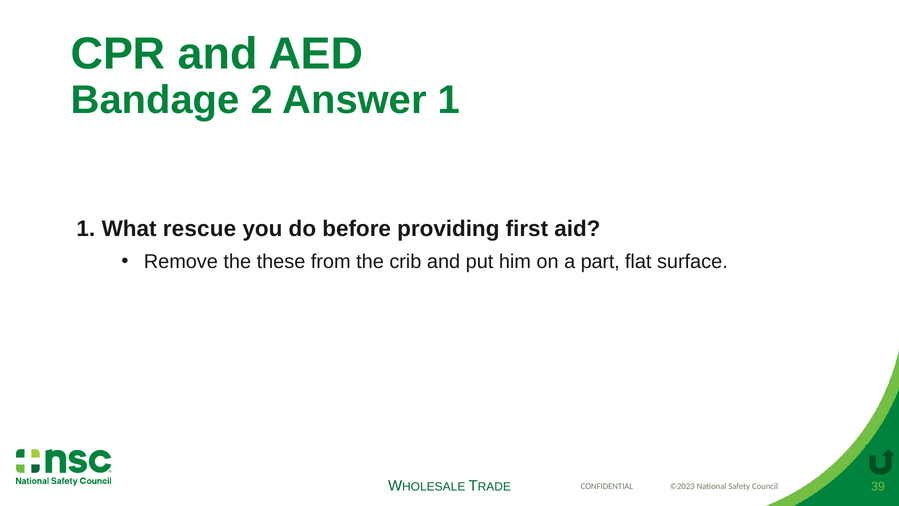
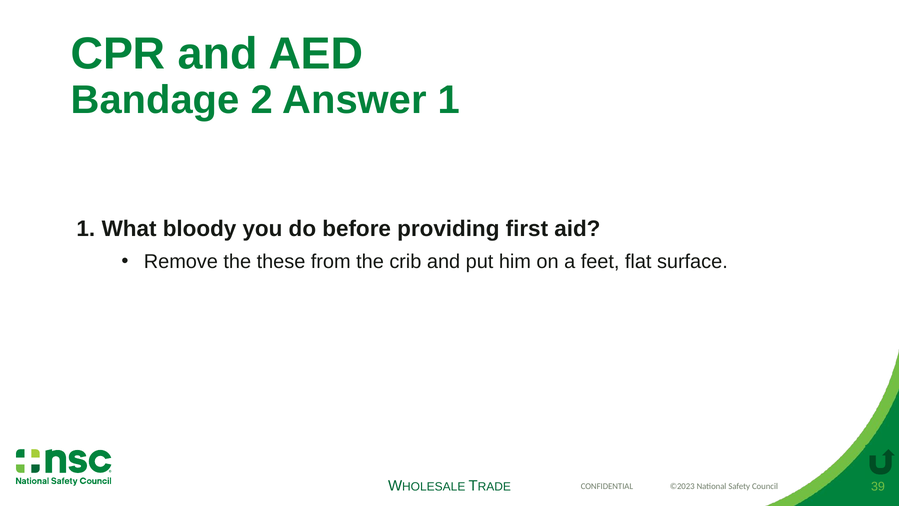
rescue: rescue -> bloody
part: part -> feet
